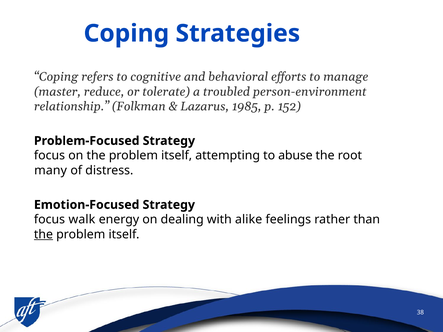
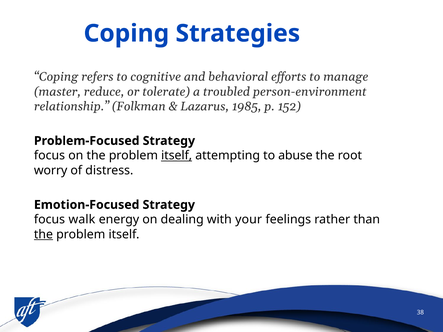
itself at (177, 156) underline: none -> present
many: many -> worry
alike: alike -> your
